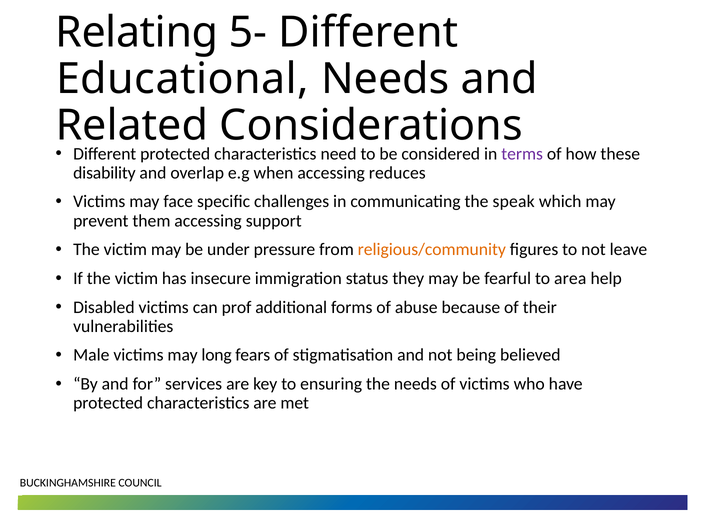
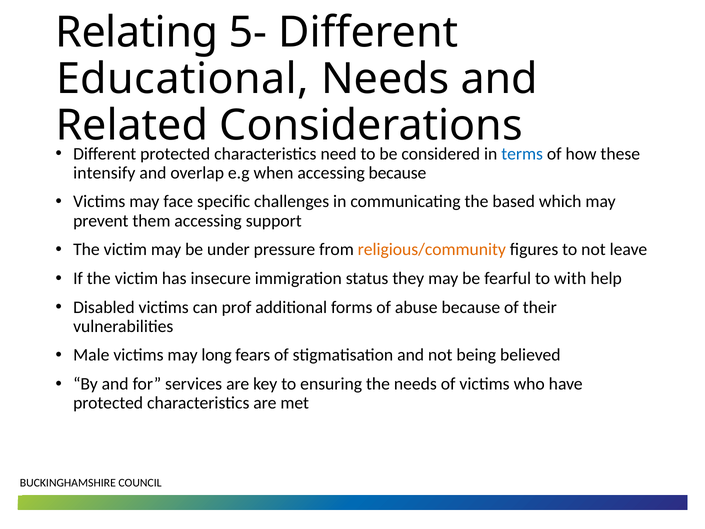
terms colour: purple -> blue
disability: disability -> intensify
accessing reduces: reduces -> because
speak: speak -> based
area: area -> with
